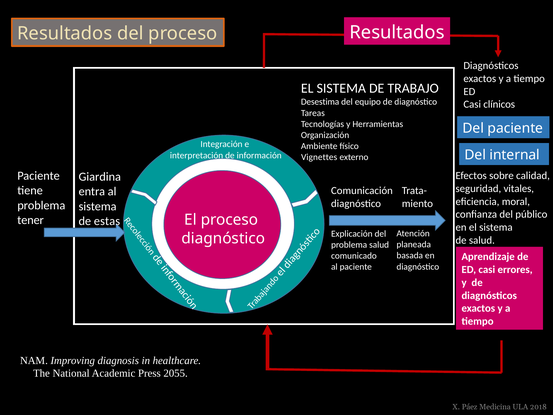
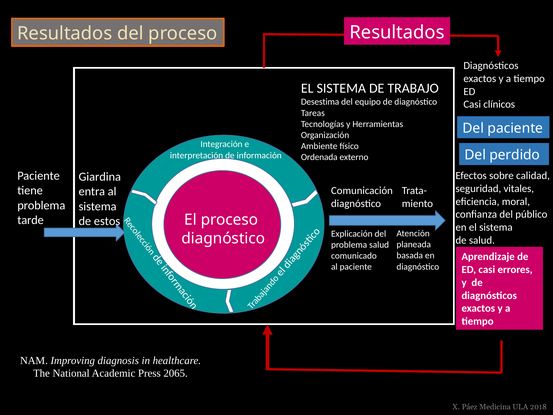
internal: internal -> perdido
Vignettes: Vignettes -> Ordenada
tener: tener -> tarde
estas: estas -> estos
2055: 2055 -> 2065
